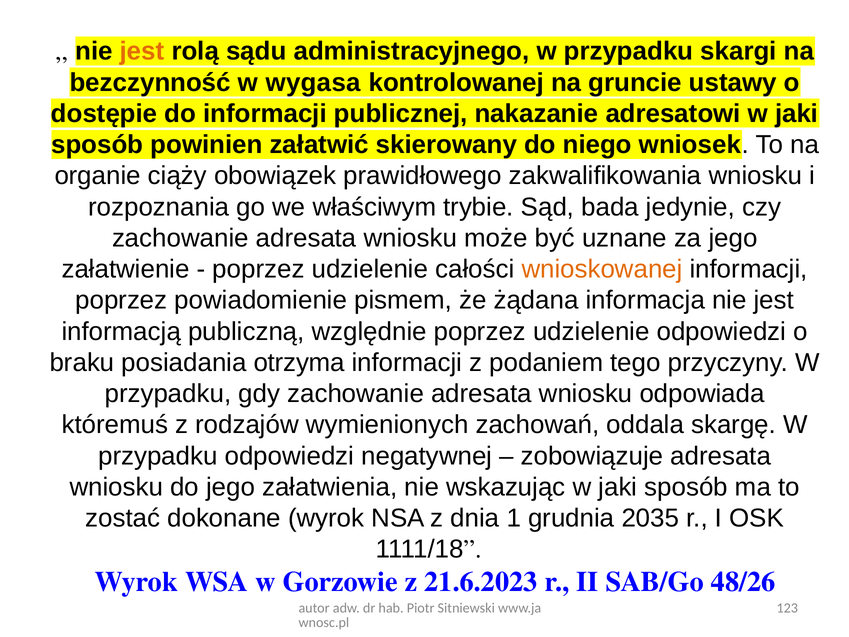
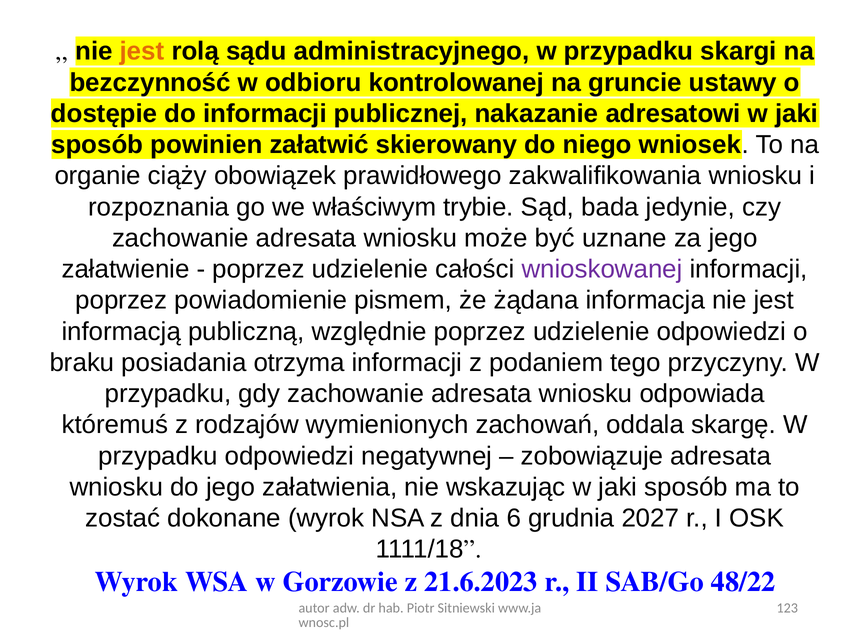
wygasa: wygasa -> odbioru
wnioskowanej colour: orange -> purple
1: 1 -> 6
2035: 2035 -> 2027
48/26: 48/26 -> 48/22
